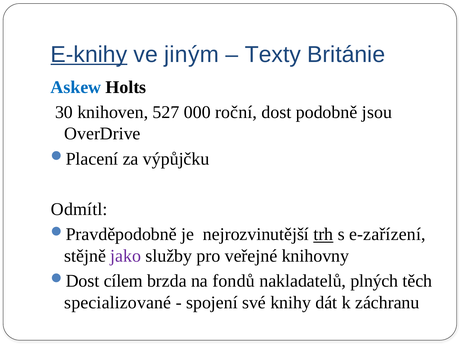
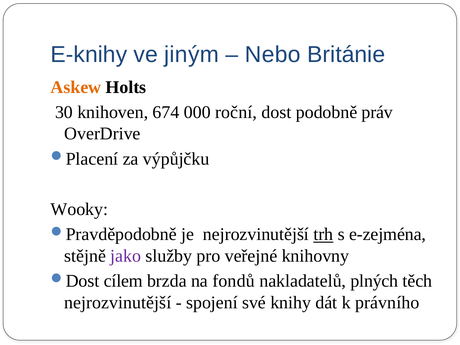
E-knihy underline: present -> none
Texty: Texty -> Nebo
Askew colour: blue -> orange
527: 527 -> 674
jsou: jsou -> práv
Odmítl: Odmítl -> Wooky
e-zařízení: e-zařízení -> e-zejména
specializované at (118, 302): specializované -> nejrozvinutější
záchranu: záchranu -> právního
